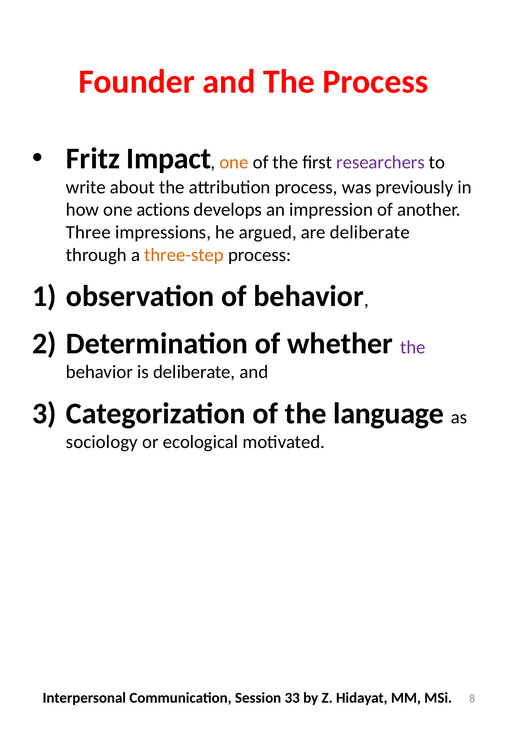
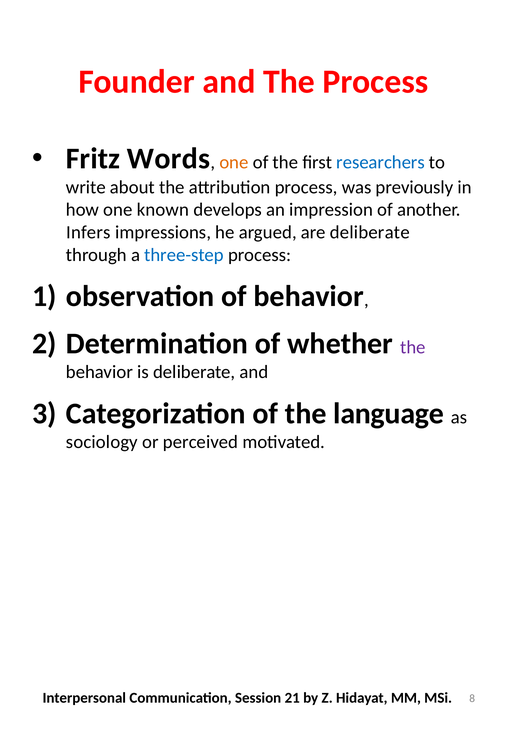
Impact: Impact -> Words
researchers colour: purple -> blue
actions: actions -> known
Three: Three -> Infers
three-step colour: orange -> blue
ecological: ecological -> perceived
33: 33 -> 21
